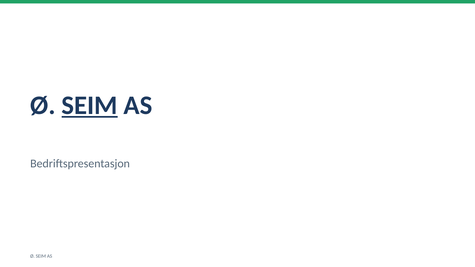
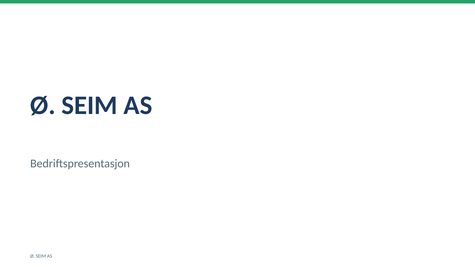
SEIM at (90, 105) underline: present -> none
